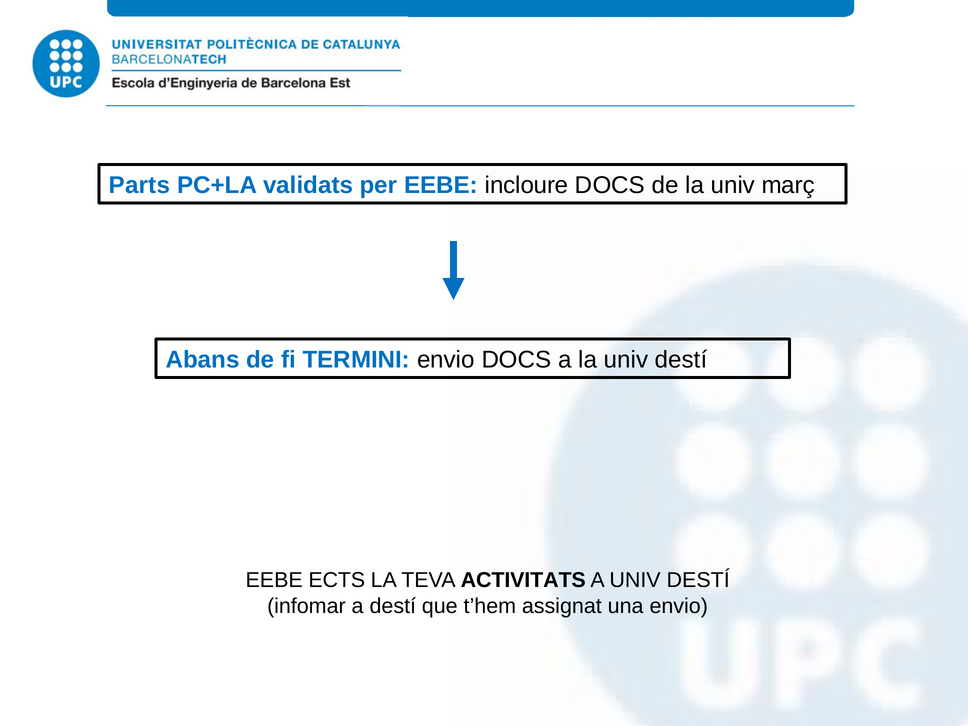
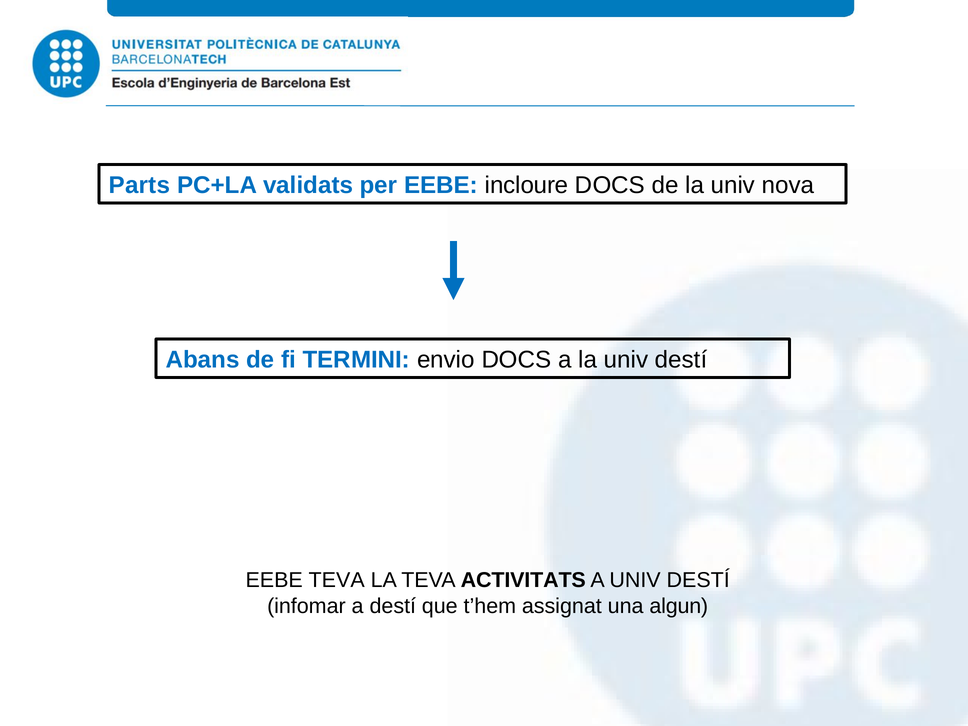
març: març -> nova
EEBE ECTS: ECTS -> TEVA
una envio: envio -> algun
